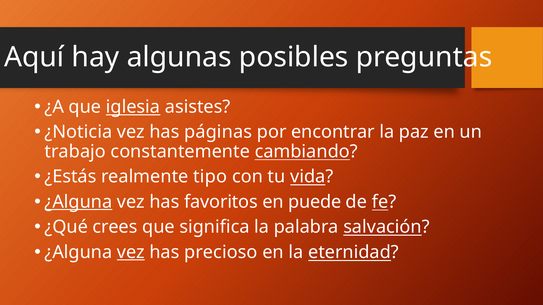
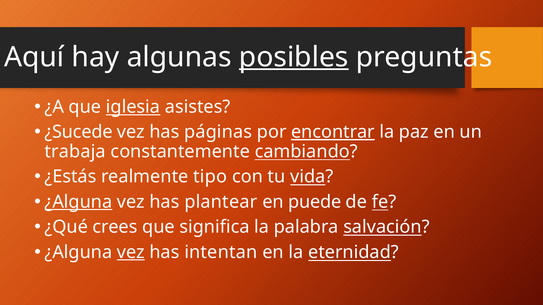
posibles underline: none -> present
¿Noticia: ¿Noticia -> ¿Sucede
encontrar underline: none -> present
trabajo: trabajo -> trabaja
favoritos: favoritos -> plantear
precioso: precioso -> intentan
